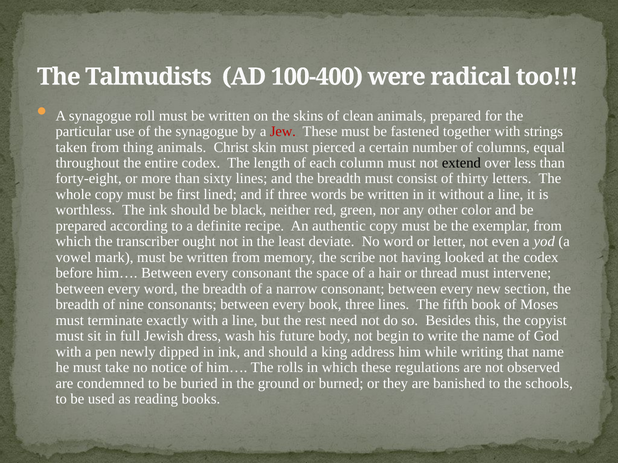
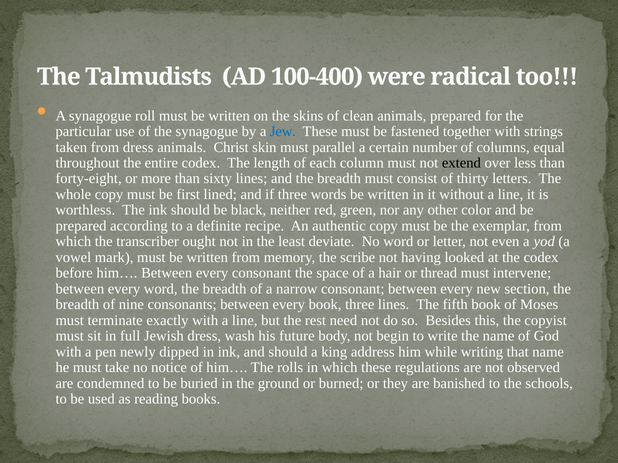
Jew colour: red -> blue
from thing: thing -> dress
pierced: pierced -> parallel
